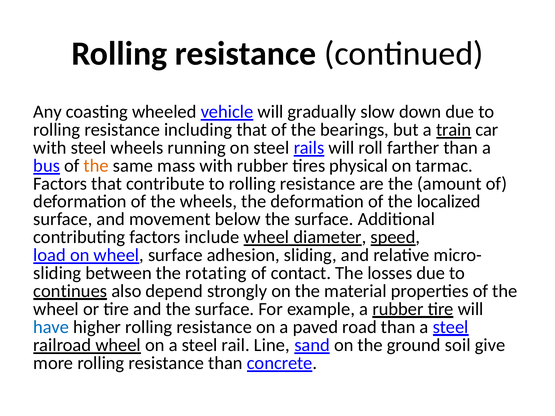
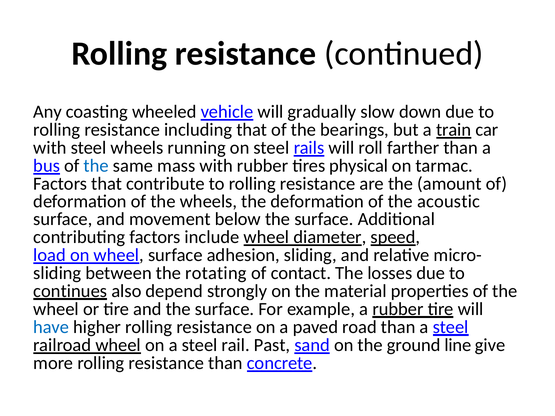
the at (96, 166) colour: orange -> blue
localized: localized -> acoustic
Line: Line -> Past
soil: soil -> line
